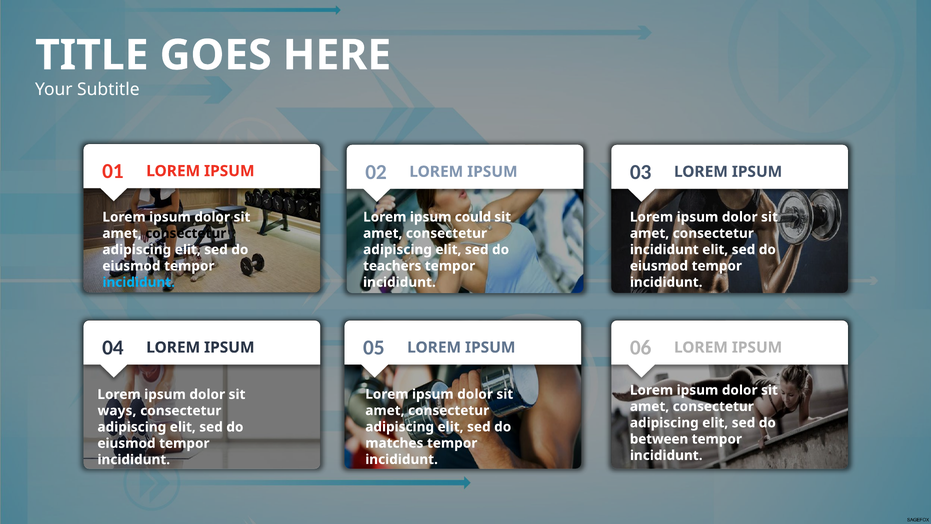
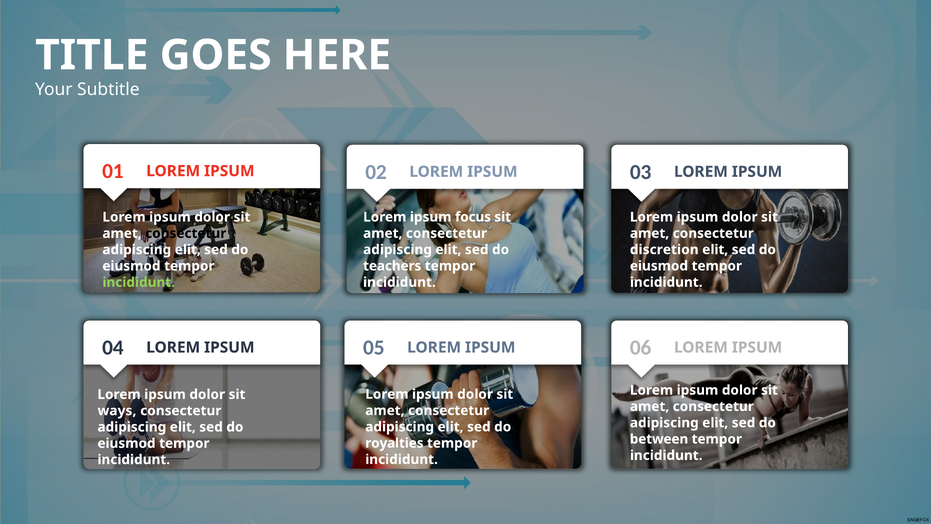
could: could -> focus
incididunt at (664, 249): incididunt -> discretion
incididunt at (139, 282) colour: light blue -> light green
matches: matches -> royalties
